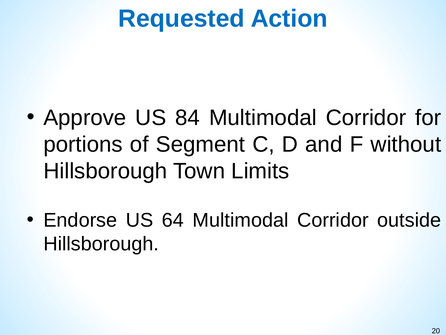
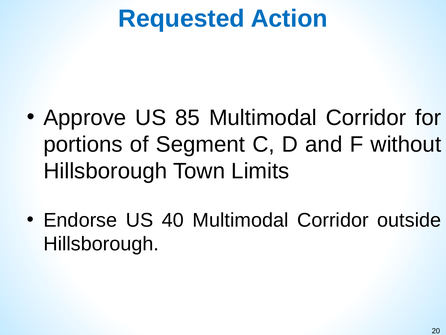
84: 84 -> 85
64: 64 -> 40
